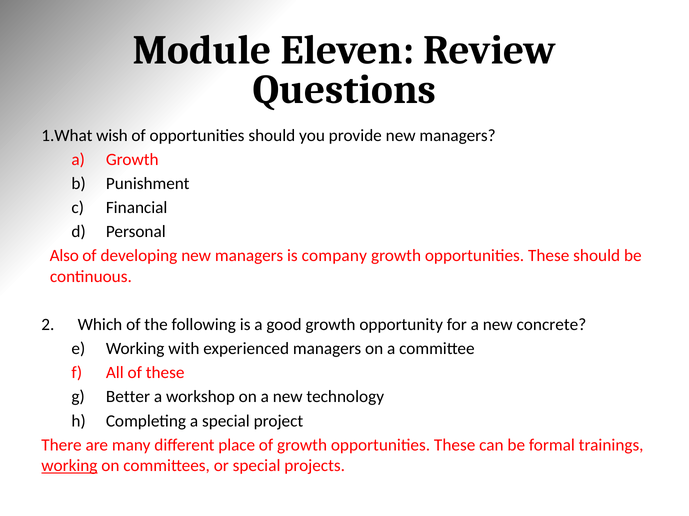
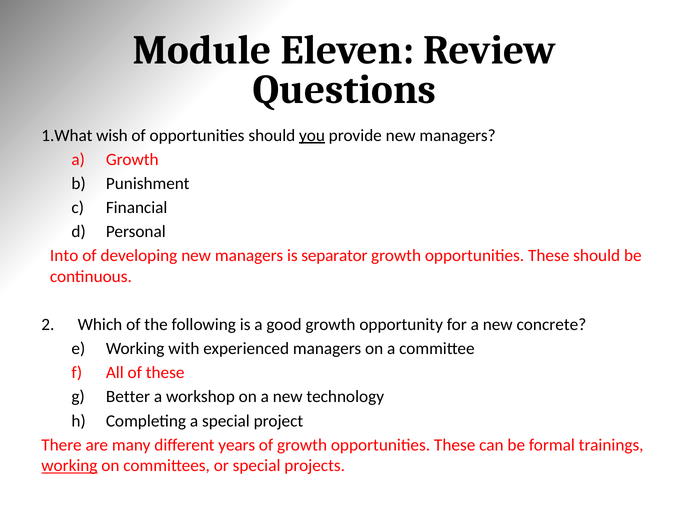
you underline: none -> present
Also: Also -> Into
company: company -> separator
place: place -> years
